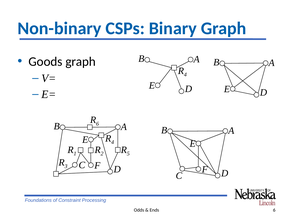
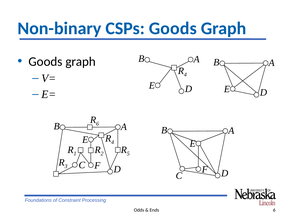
CSPs Binary: Binary -> Goods
